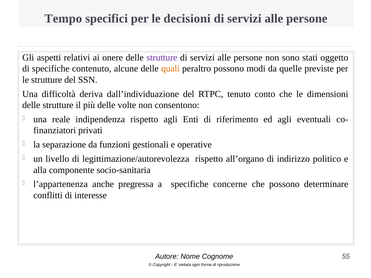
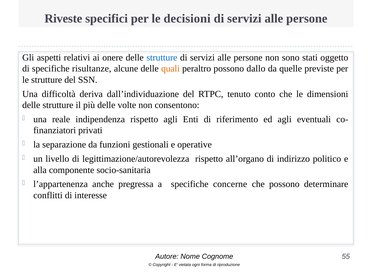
Tempo: Tempo -> Riveste
strutture at (162, 58) colour: purple -> blue
contenuto: contenuto -> risultanze
modi: modi -> dallo
